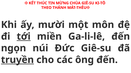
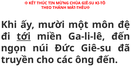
truyền underline: present -> none
